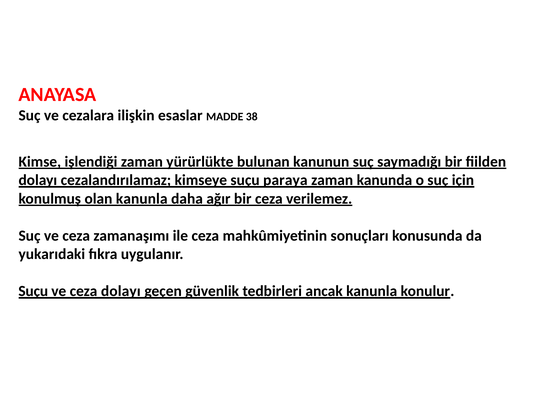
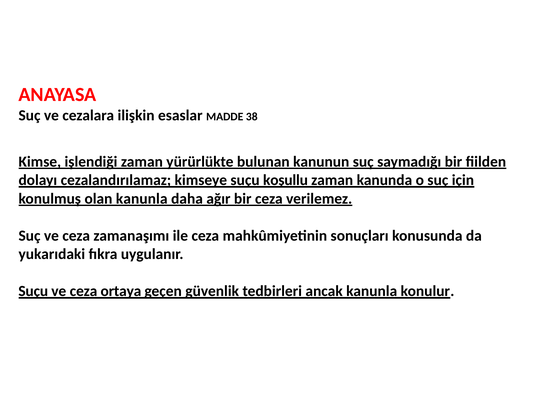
paraya: paraya -> koşullu
ceza dolayı: dolayı -> ortaya
